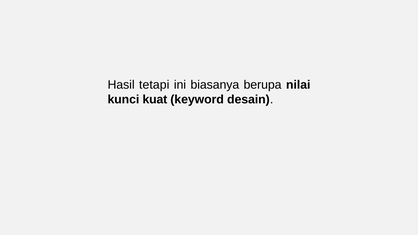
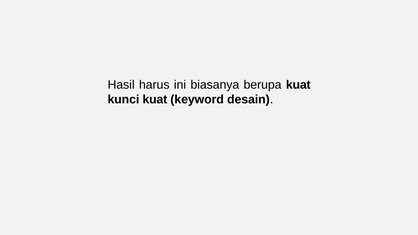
tetapi: tetapi -> harus
berupa nilai: nilai -> kuat
